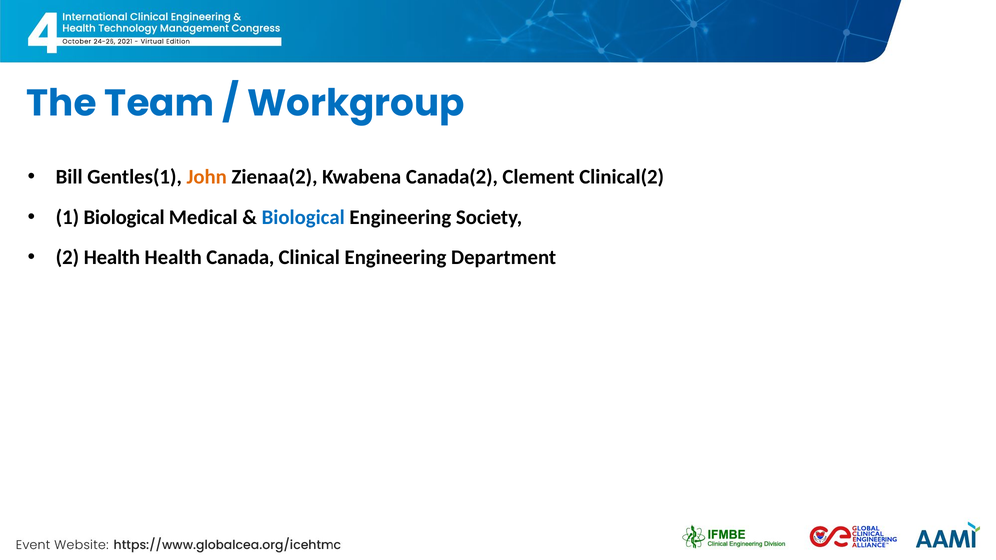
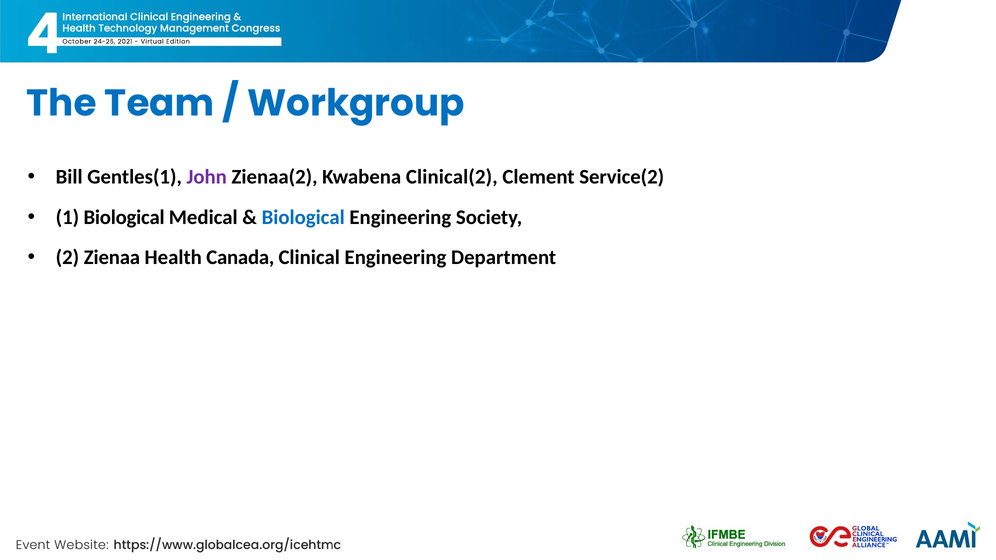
John colour: orange -> purple
Canada(2: Canada(2 -> Clinical(2
Clinical(2: Clinical(2 -> Service(2
2 Health: Health -> Zienaa
